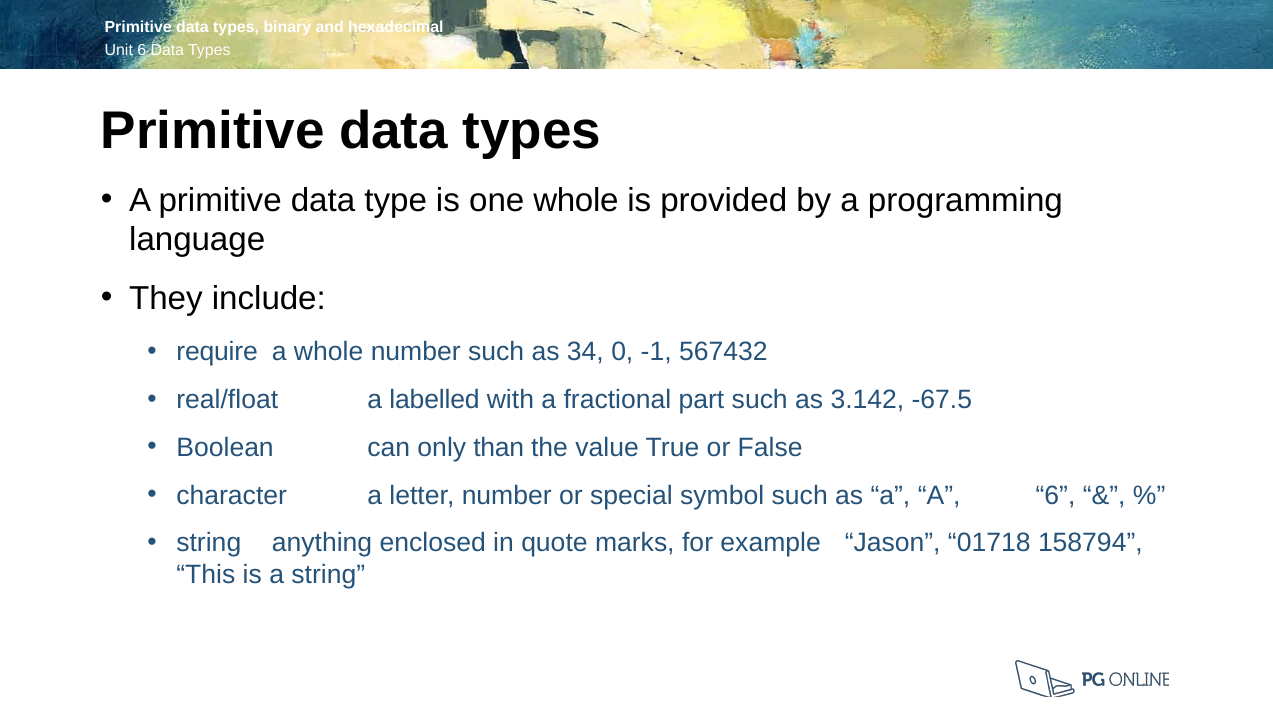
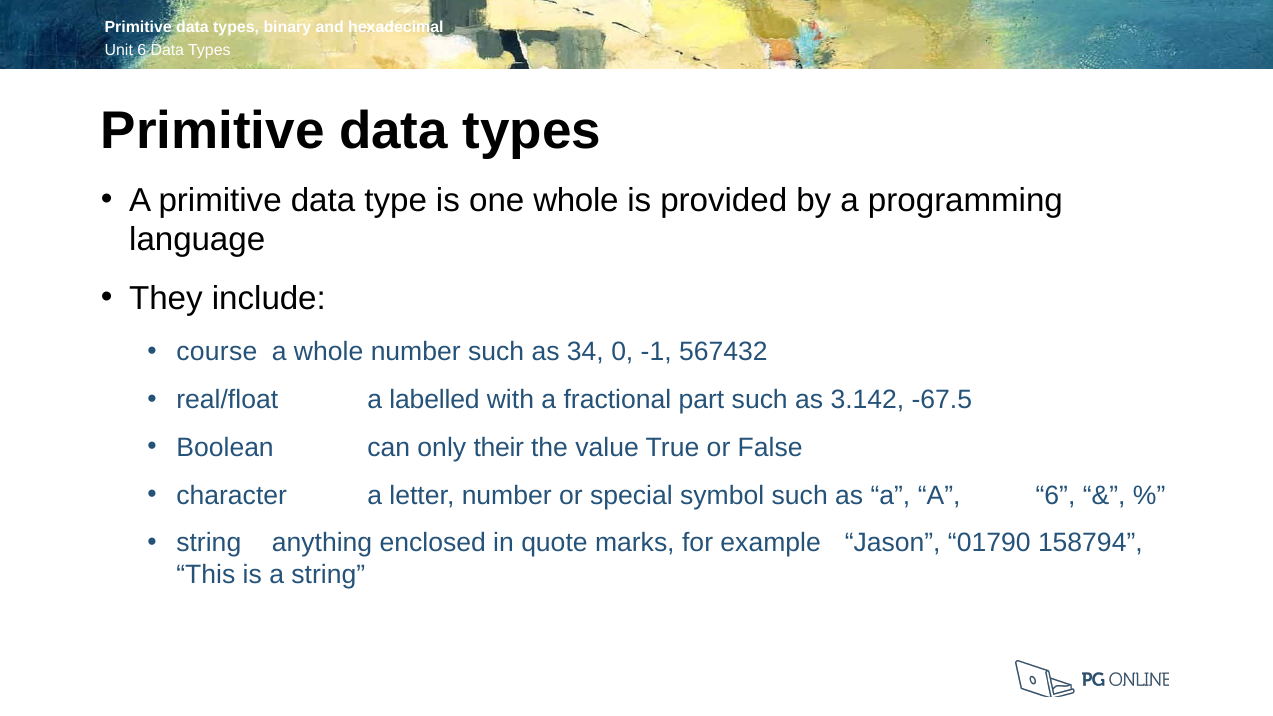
require: require -> course
than: than -> their
01718: 01718 -> 01790
